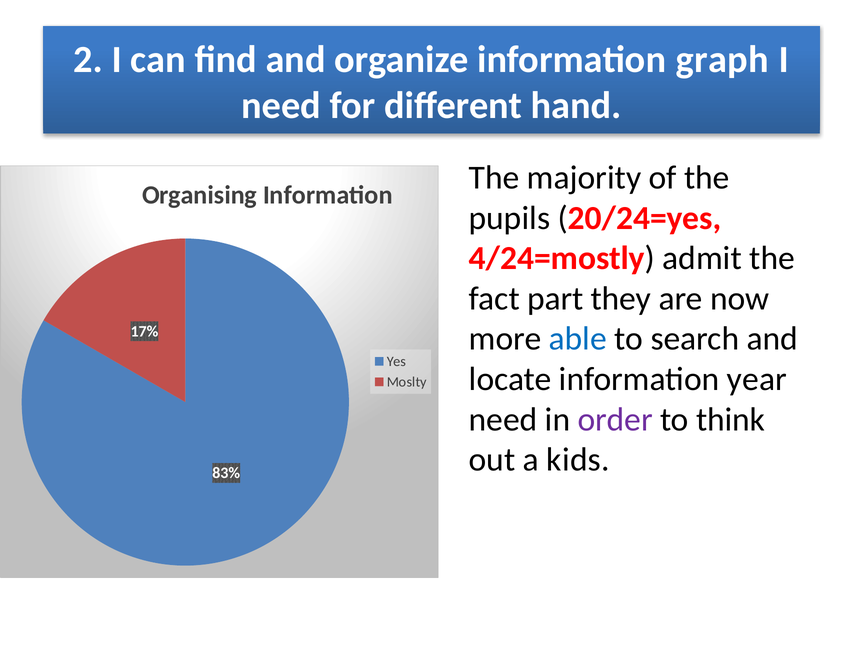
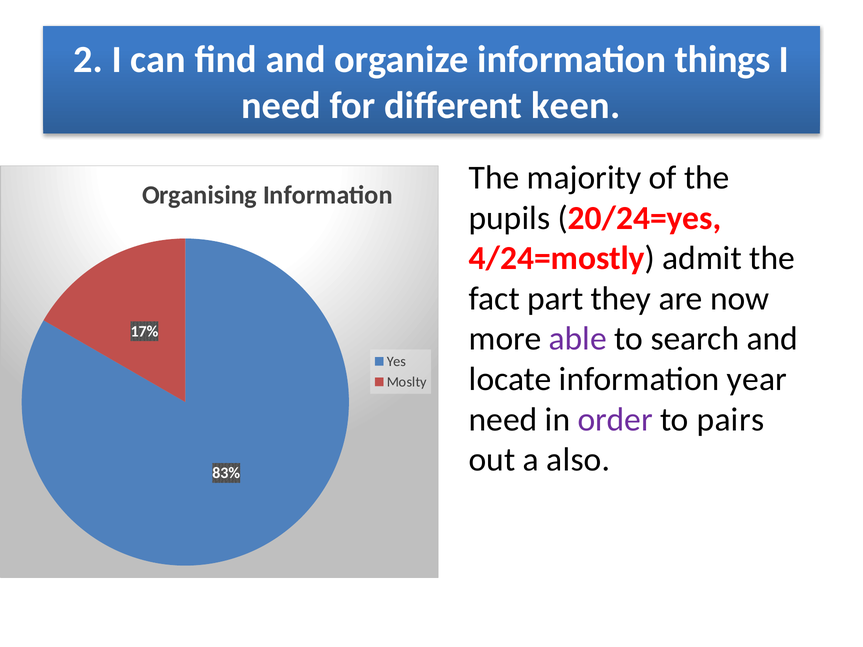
graph: graph -> things
hand: hand -> keen
able colour: blue -> purple
think: think -> pairs
kids: kids -> also
